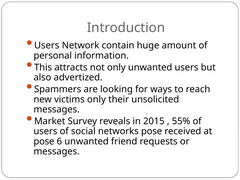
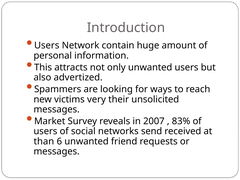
victims only: only -> very
2015: 2015 -> 2007
55%: 55% -> 83%
networks pose: pose -> send
pose at (44, 141): pose -> than
